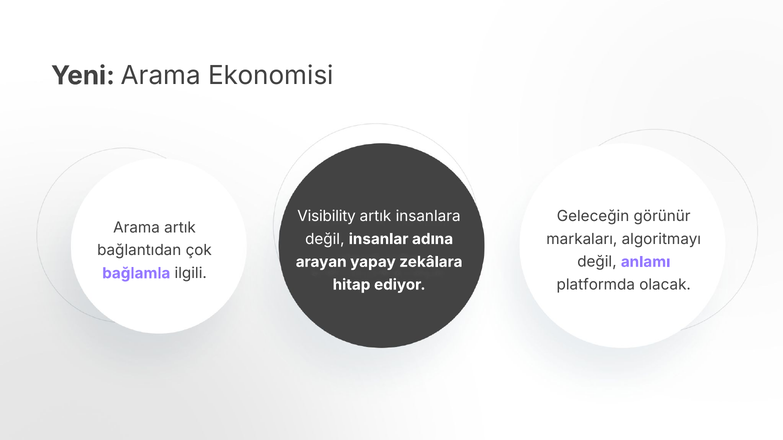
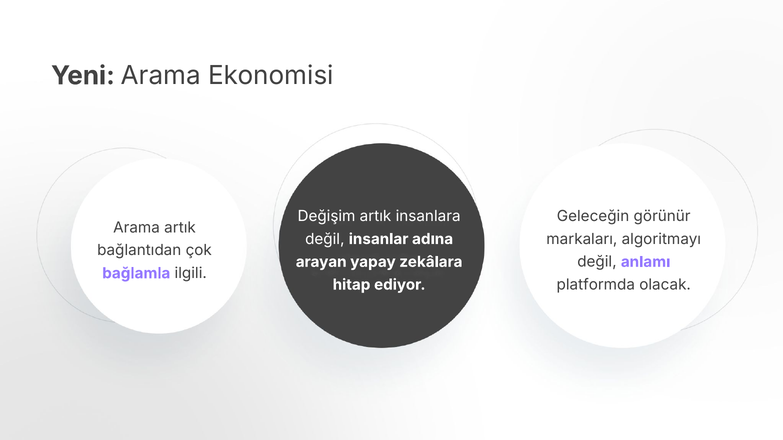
Visibility: Visibility -> Değişim
